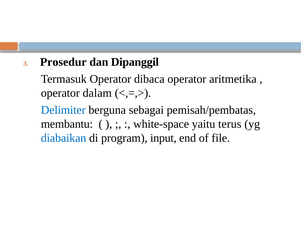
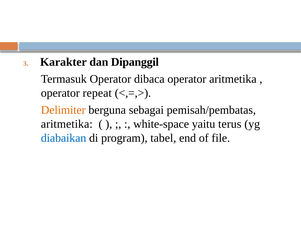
Prosedur: Prosedur -> Karakter
dalam: dalam -> repeat
Delimiter colour: blue -> orange
membantu at (67, 124): membantu -> aritmetika
input: input -> tabel
